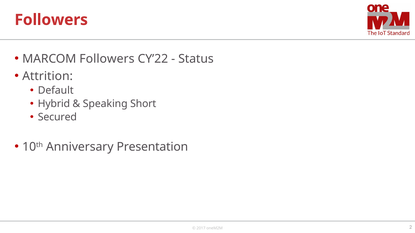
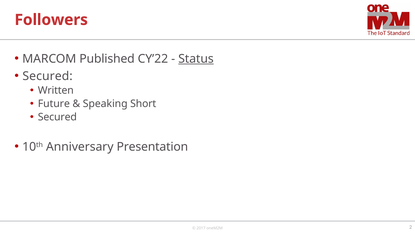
MARCOM Followers: Followers -> Published
Status underline: none -> present
Attrition at (48, 76): Attrition -> Secured
Default: Default -> Written
Hybrid: Hybrid -> Future
